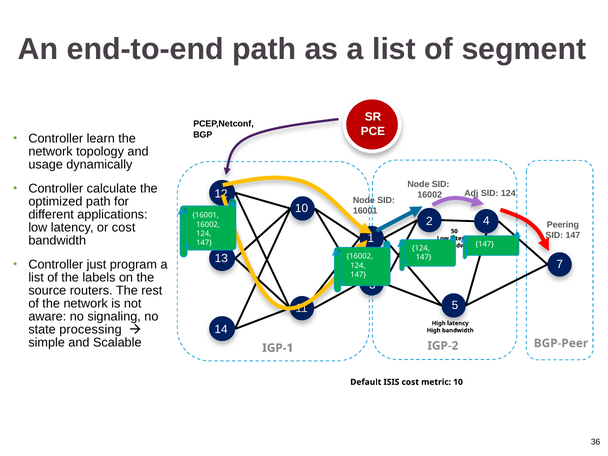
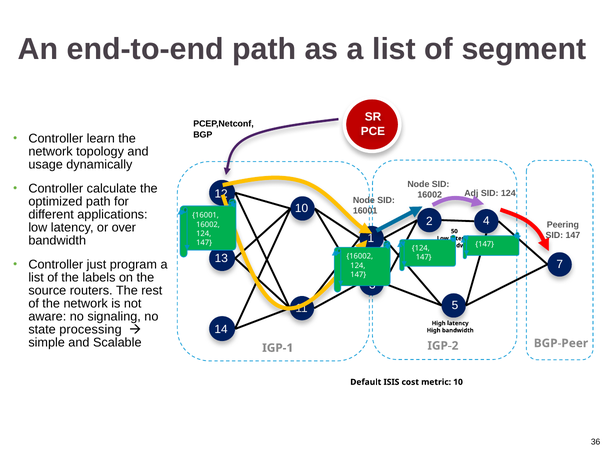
or cost: cost -> over
